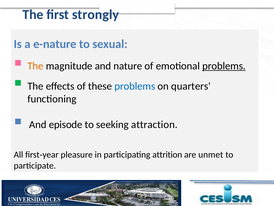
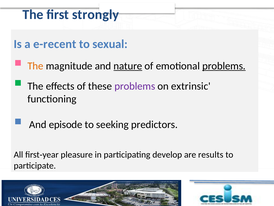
e-nature: e-nature -> e-recent
nature underline: none -> present
problems at (135, 86) colour: blue -> purple
quarters: quarters -> extrinsic
attraction: attraction -> predictors
attrition: attrition -> develop
unmet: unmet -> results
